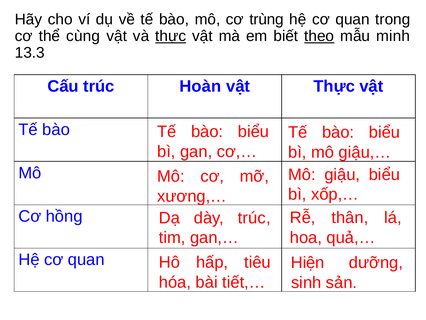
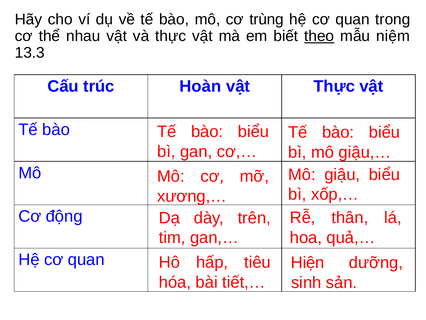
cùng: cùng -> nhau
thực at (171, 36) underline: present -> none
minh: minh -> niệm
hồng: hồng -> động
dày trúc: trúc -> trên
